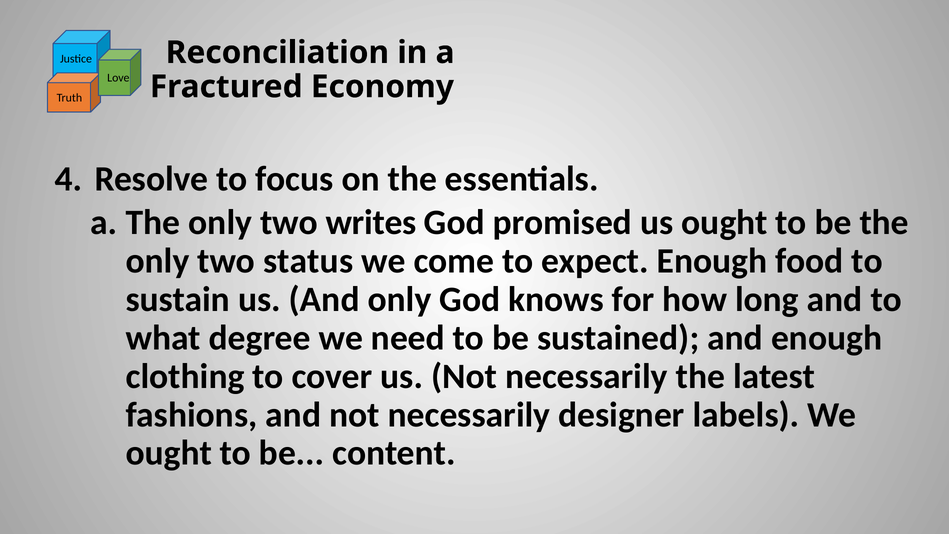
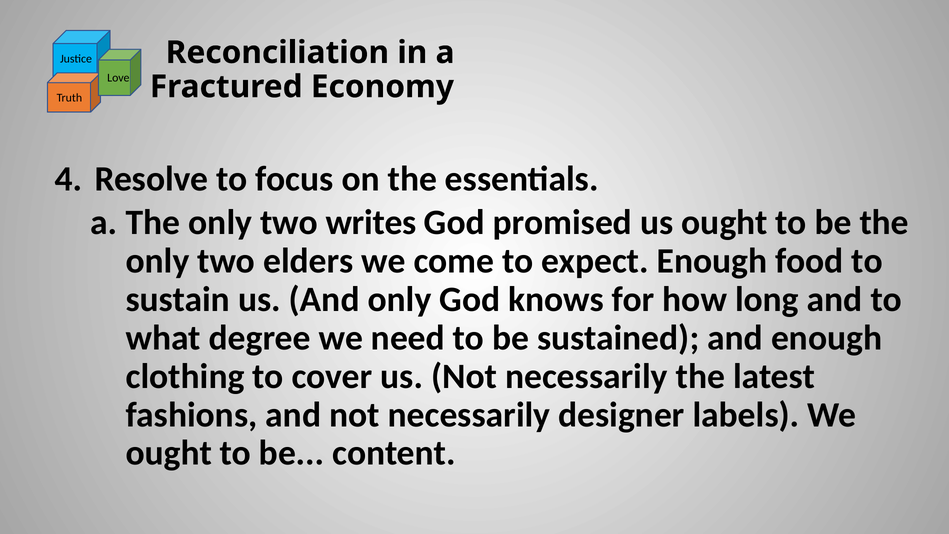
status: status -> elders
